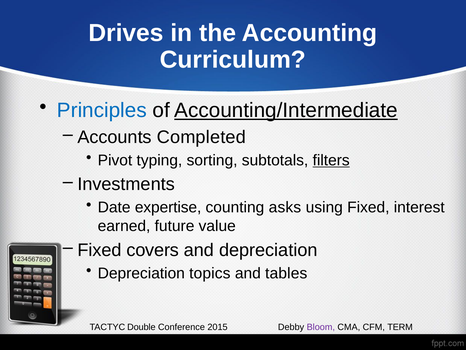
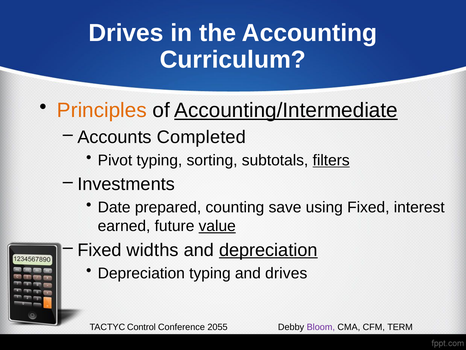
Principles colour: blue -> orange
expertise: expertise -> prepared
asks: asks -> save
value underline: none -> present
covers: covers -> widths
depreciation at (268, 250) underline: none -> present
Depreciation topics: topics -> typing
and tables: tables -> drives
Double: Double -> Control
2015: 2015 -> 2055
